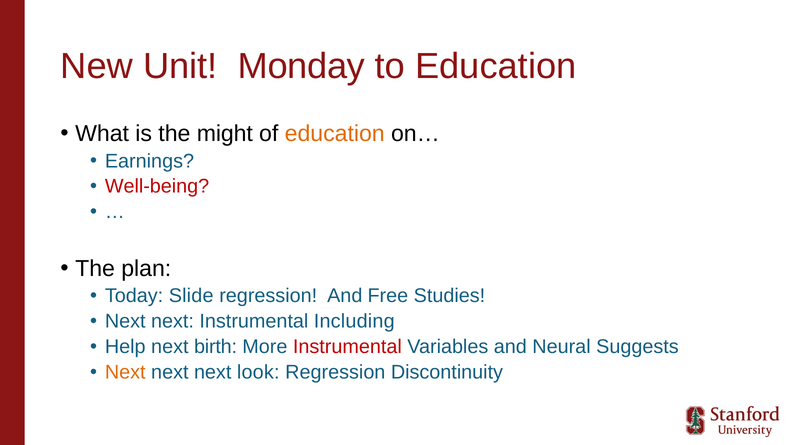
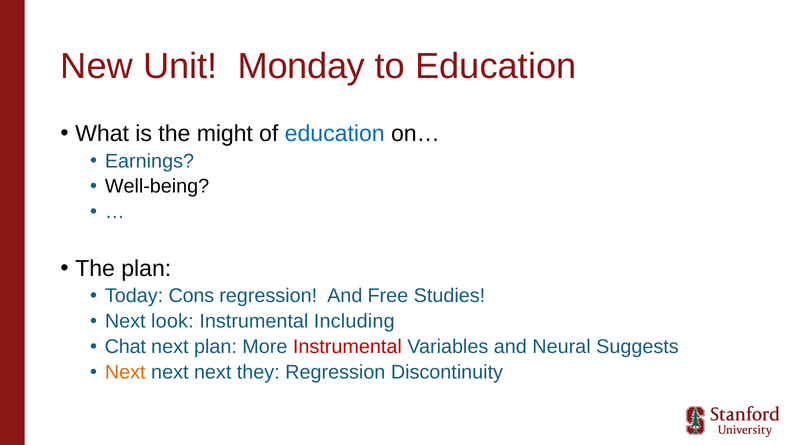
education at (335, 134) colour: orange -> blue
Well-being colour: red -> black
Slide: Slide -> Cons
next at (173, 322): next -> look
Help: Help -> Chat
next birth: birth -> plan
look: look -> they
